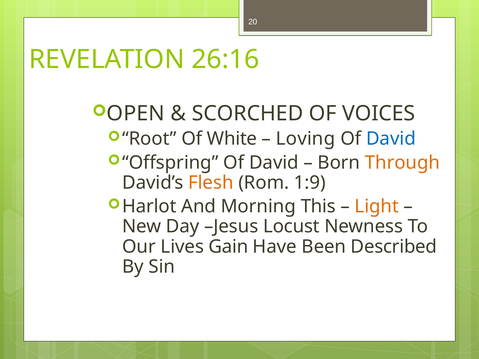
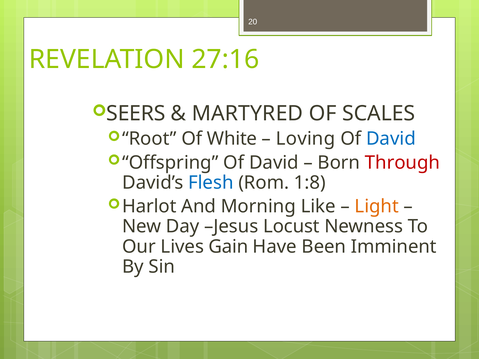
26:16: 26:16 -> 27:16
OPEN: OPEN -> SEERS
SCORCHED: SCORCHED -> MARTYRED
VOICES: VOICES -> SCALES
Through colour: orange -> red
Flesh colour: orange -> blue
1:9: 1:9 -> 1:8
This: This -> Like
Described: Described -> Imminent
